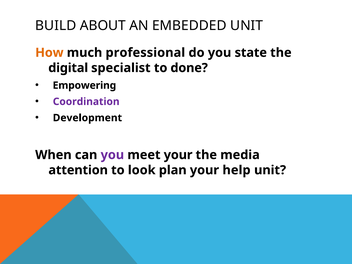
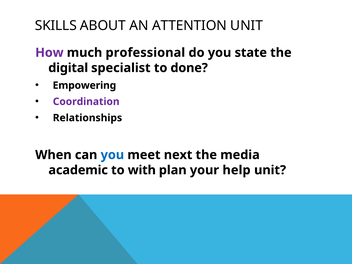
BUILD: BUILD -> SKILLS
EMBEDDED: EMBEDDED -> ATTENTION
How colour: orange -> purple
Development: Development -> Relationships
you at (112, 155) colour: purple -> blue
meet your: your -> next
attention: attention -> academic
look: look -> with
